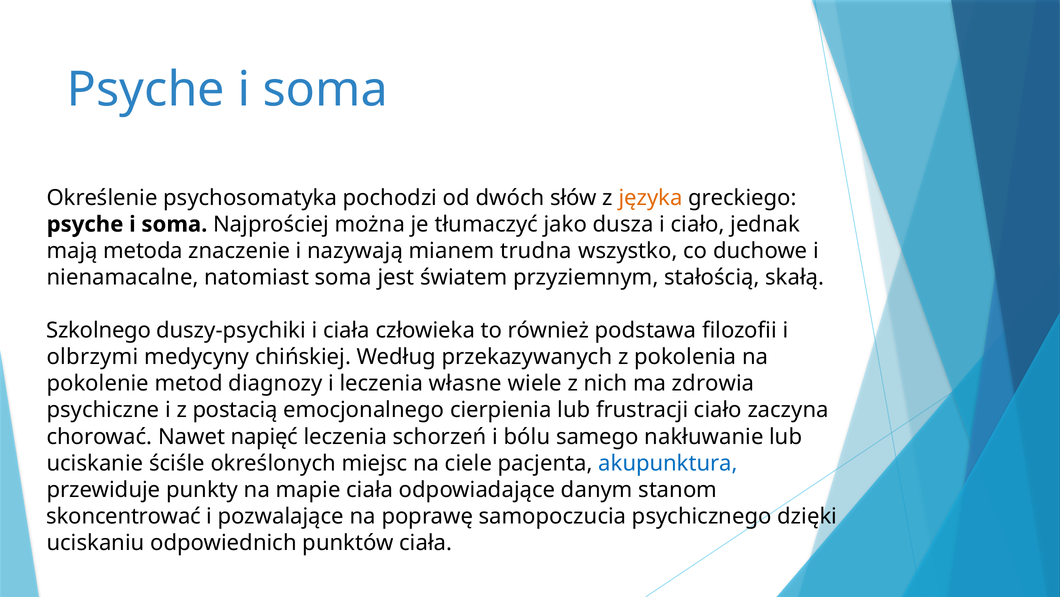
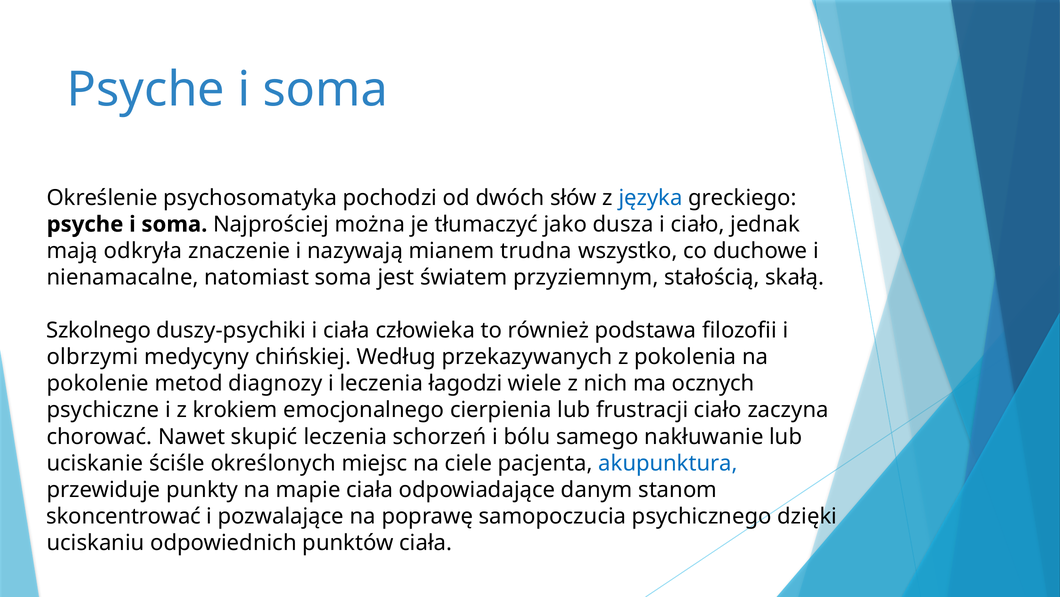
języka colour: orange -> blue
metoda: metoda -> odkryła
własne: własne -> łagodzi
zdrowia: zdrowia -> ocznych
postacią: postacią -> krokiem
napięć: napięć -> skupić
